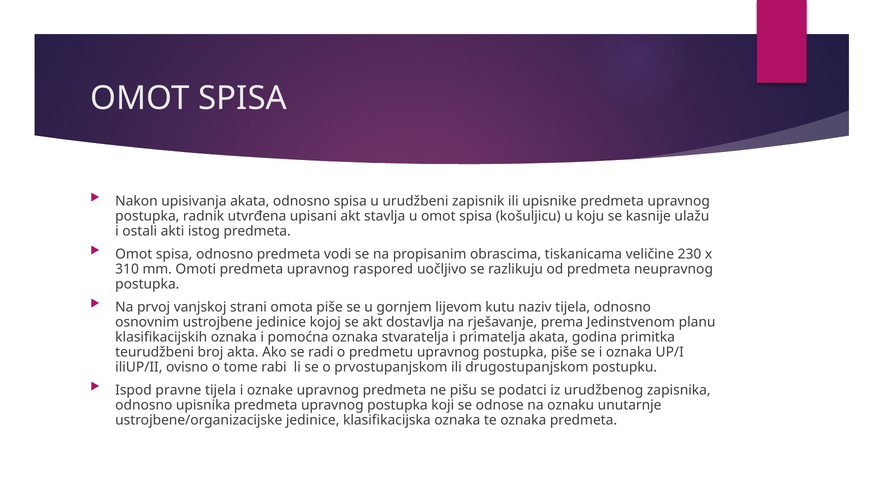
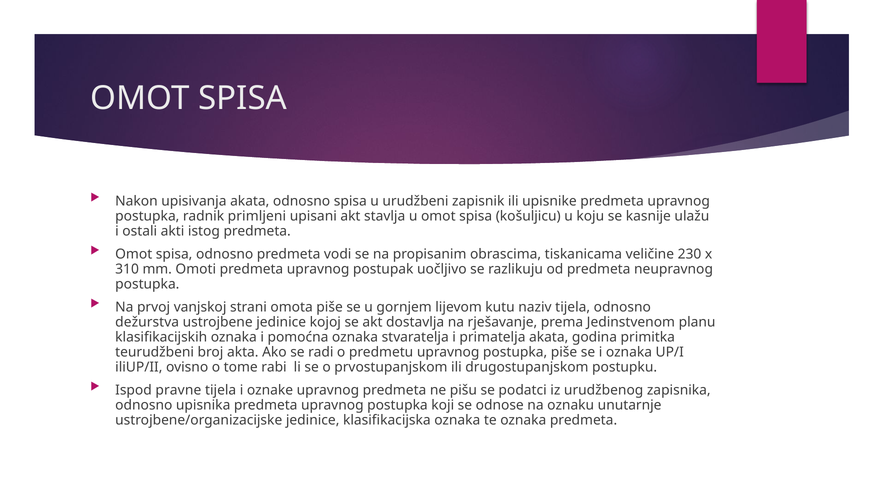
utvrđena: utvrđena -> primljeni
raspored: raspored -> postupak
osnovnim: osnovnim -> dežurstva
